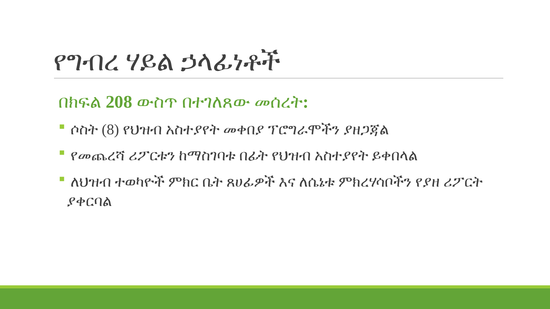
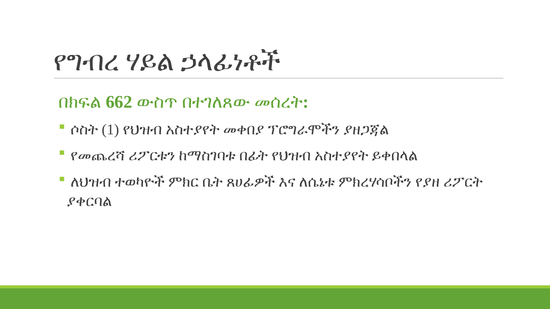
208: 208 -> 662
8: 8 -> 1
